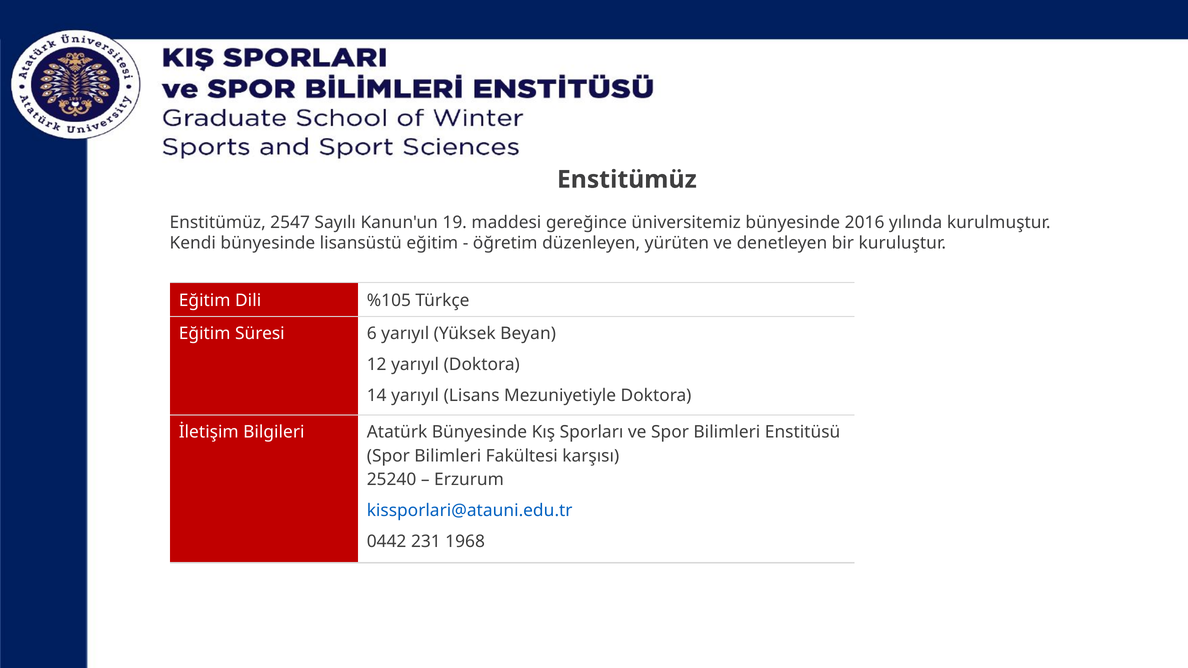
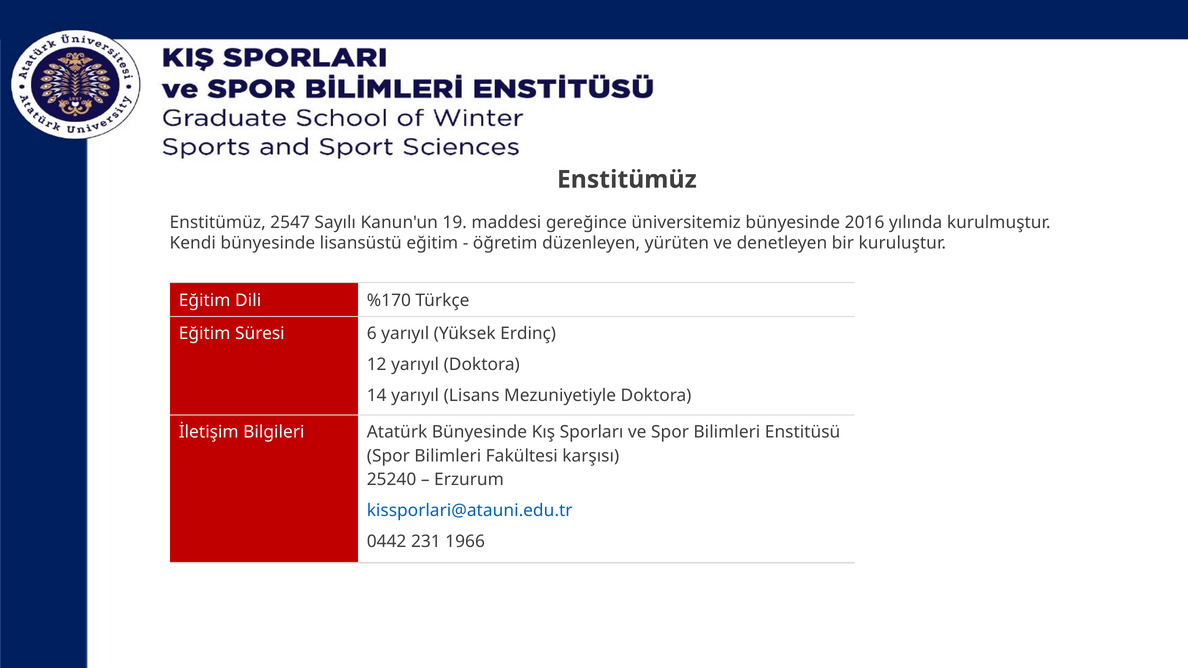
%105: %105 -> %170
Beyan: Beyan -> Erdinç
1968: 1968 -> 1966
